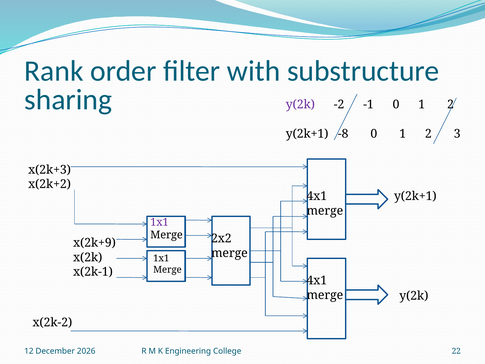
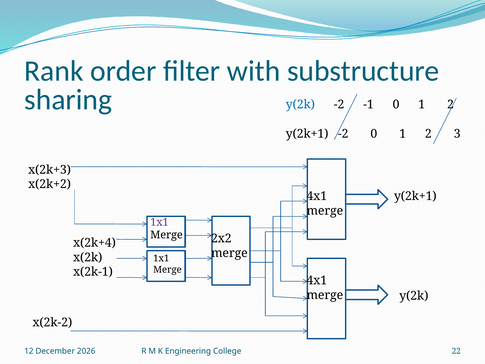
y(2k at (300, 105) colour: purple -> blue
y(2k+1 -8: -8 -> -2
x(2k+9: x(2k+9 -> x(2k+4
